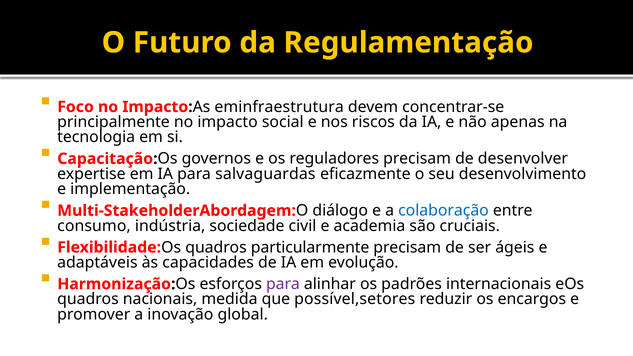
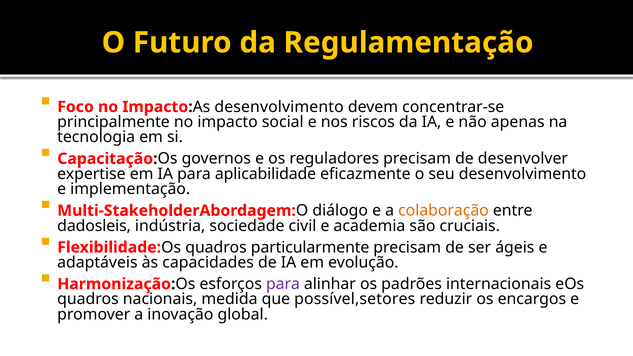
eminfraestrutura at (279, 107): eminfraestrutura -> desenvolvimento
salvaguardas: salvaguardas -> aplicabilidade
colaboração colour: blue -> orange
consumo: consumo -> dadosleis
